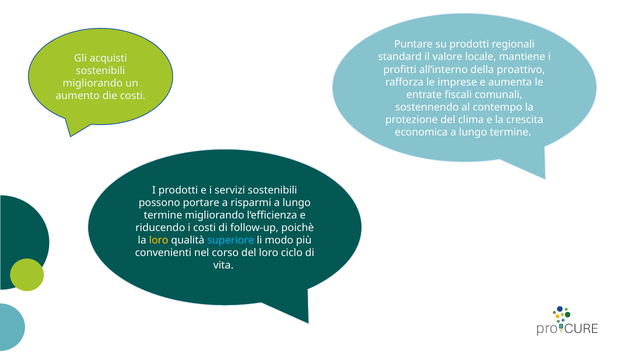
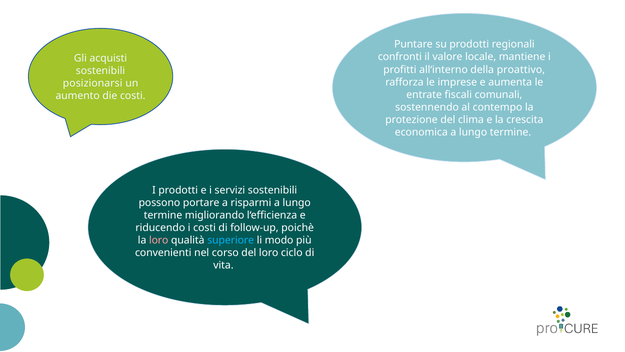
standard: standard -> confronti
migliorando at (93, 83): migliorando -> posizionarsi
loro at (159, 240) colour: yellow -> pink
